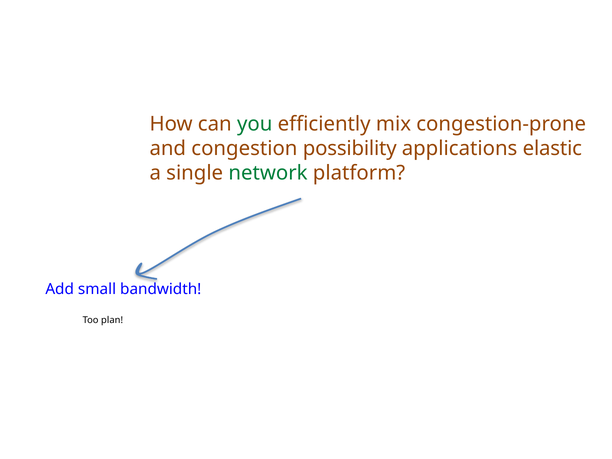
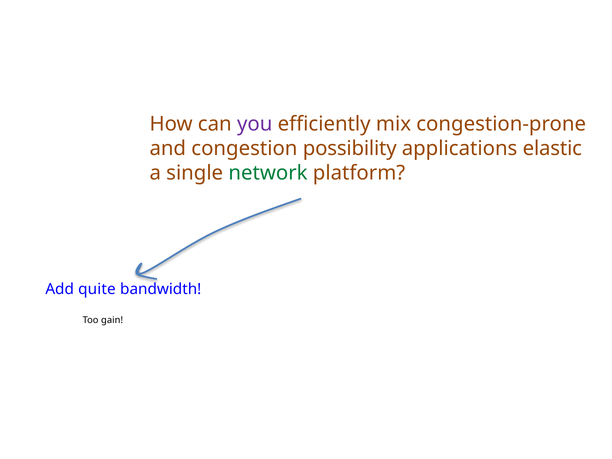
you colour: green -> purple
small: small -> quite
plan: plan -> gain
